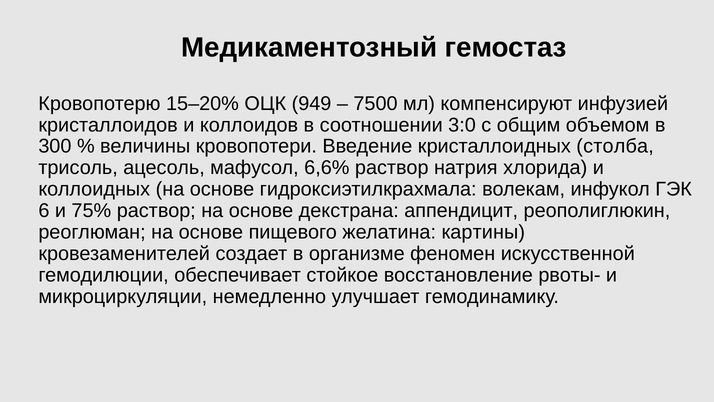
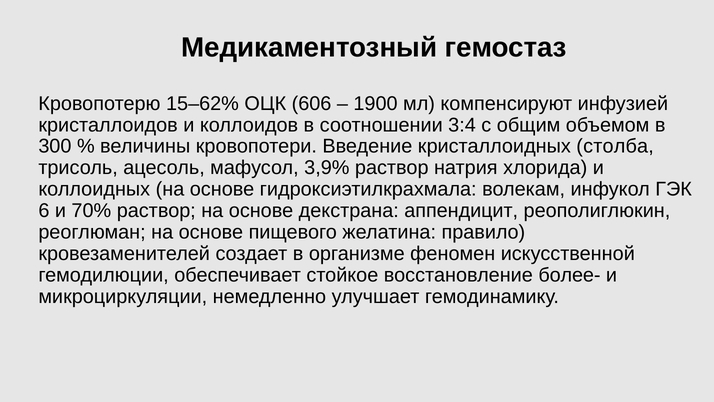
15–20%: 15–20% -> 15–62%
949: 949 -> 606
7500: 7500 -> 1900
3:0: 3:0 -> 3:4
6,6%: 6,6% -> 3,9%
75%: 75% -> 70%
картины: картины -> правило
рвоты-: рвоты- -> более-
